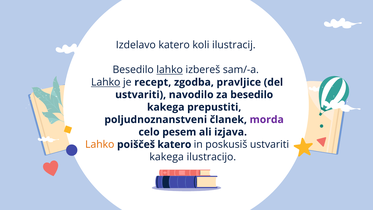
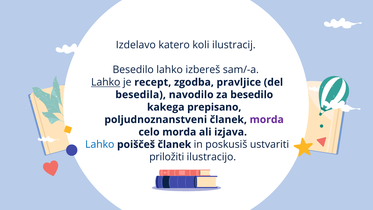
lahko at (170, 70) underline: present -> none
ustvariti at (141, 95): ustvariti -> besedila
prepustiti: prepustiti -> prepisano
celo pesem: pesem -> morda
Lahko at (100, 144) colour: orange -> blue
poiščeš katero: katero -> članek
kakega at (167, 157): kakega -> priložiti
